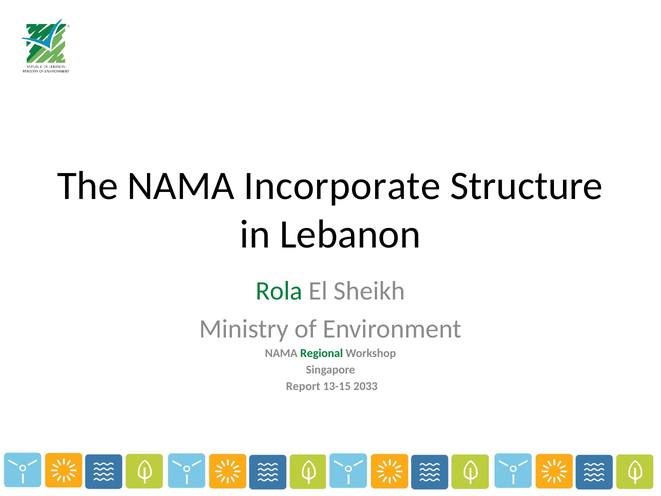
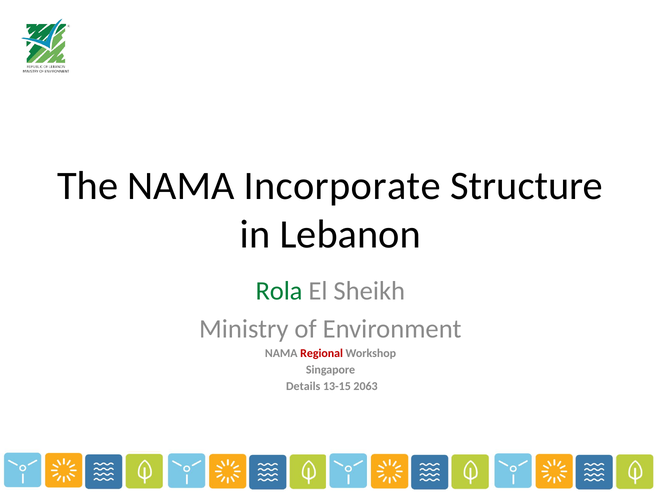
Regional colour: green -> red
Report: Report -> Details
2033: 2033 -> 2063
